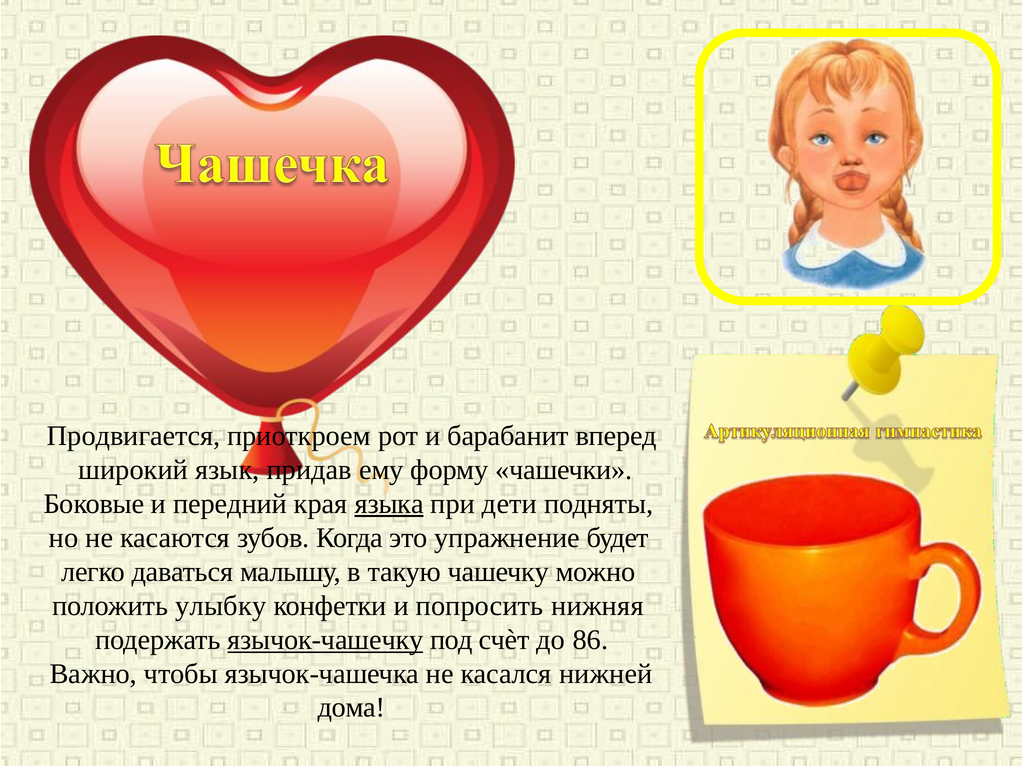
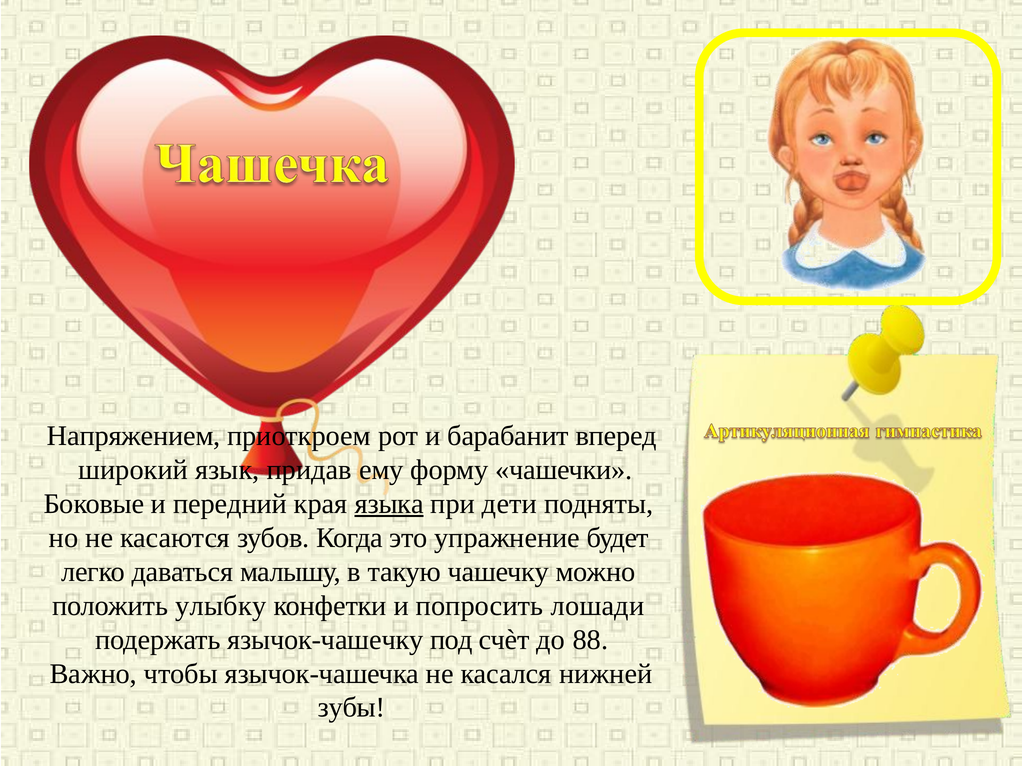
Продвигается: Продвигается -> Напряжением
нижняя: нижняя -> лошади
язычок-чашечку underline: present -> none
86: 86 -> 88
дома: дома -> зубы
